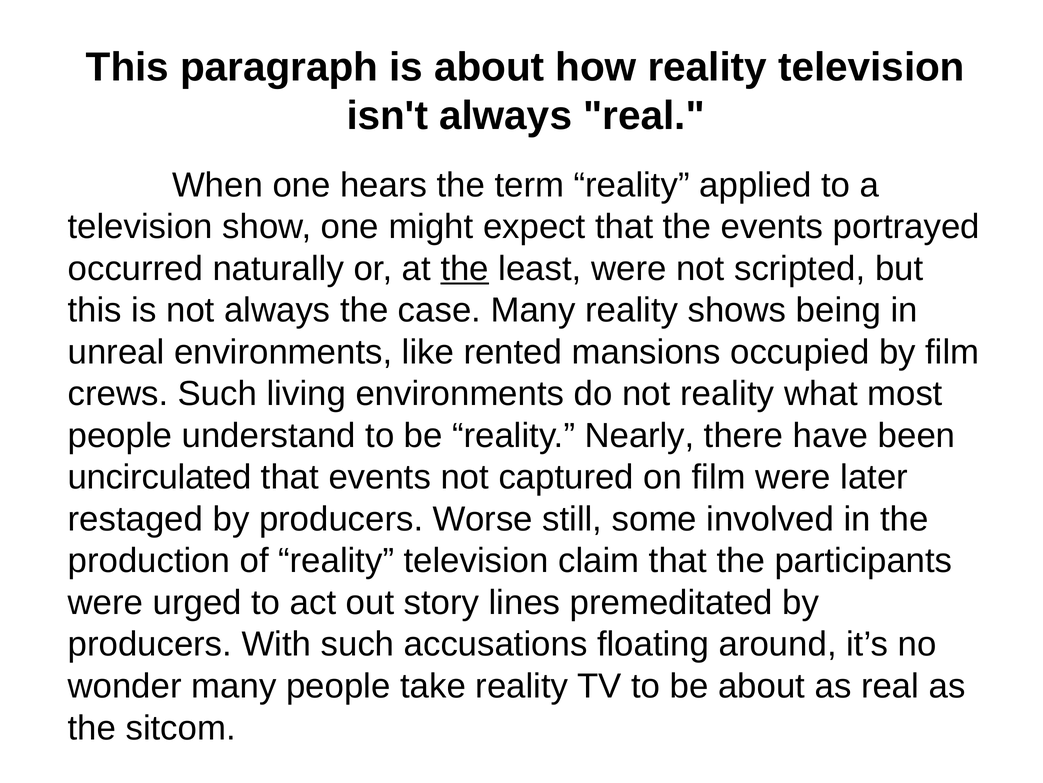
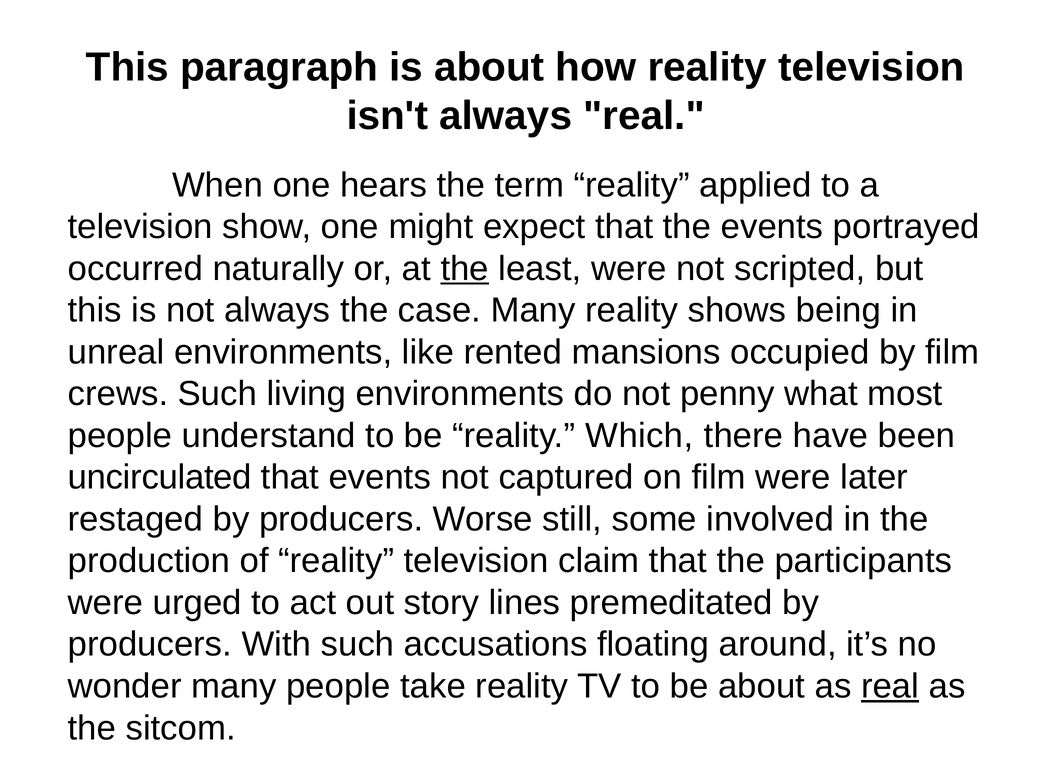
not reality: reality -> penny
Nearly: Nearly -> Which
real at (890, 686) underline: none -> present
